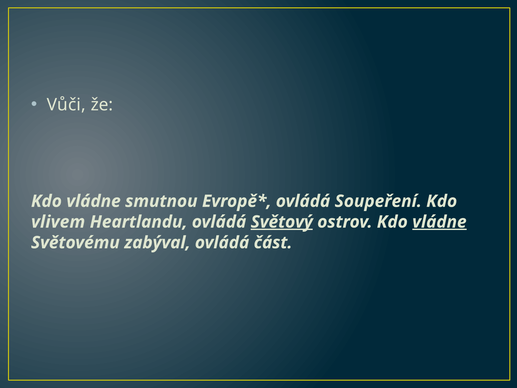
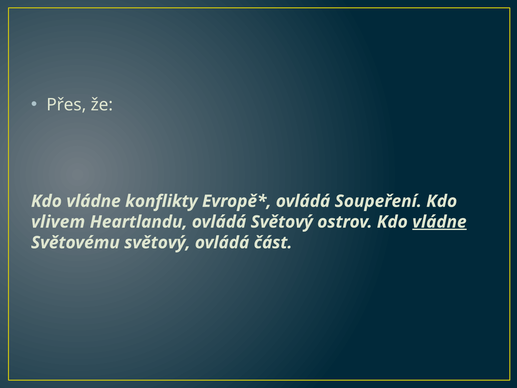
Vůči: Vůči -> Přes
smutnou: smutnou -> konflikty
Světový at (282, 222) underline: present -> none
Světovému zabýval: zabýval -> světový
